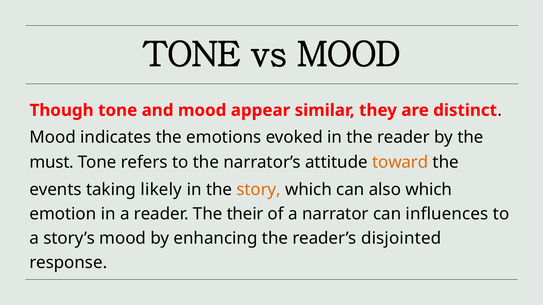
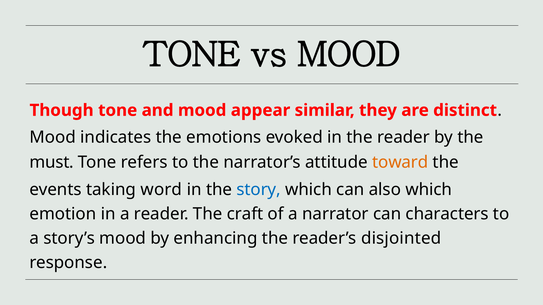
likely: likely -> word
story colour: orange -> blue
their: their -> craft
influences: influences -> characters
